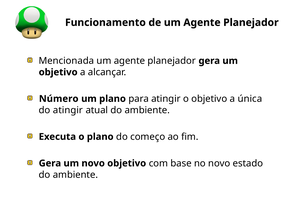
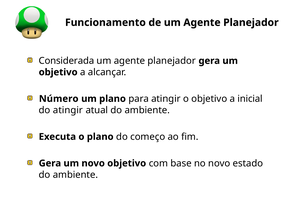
Mencionada: Mencionada -> Considerada
única: única -> inicial
